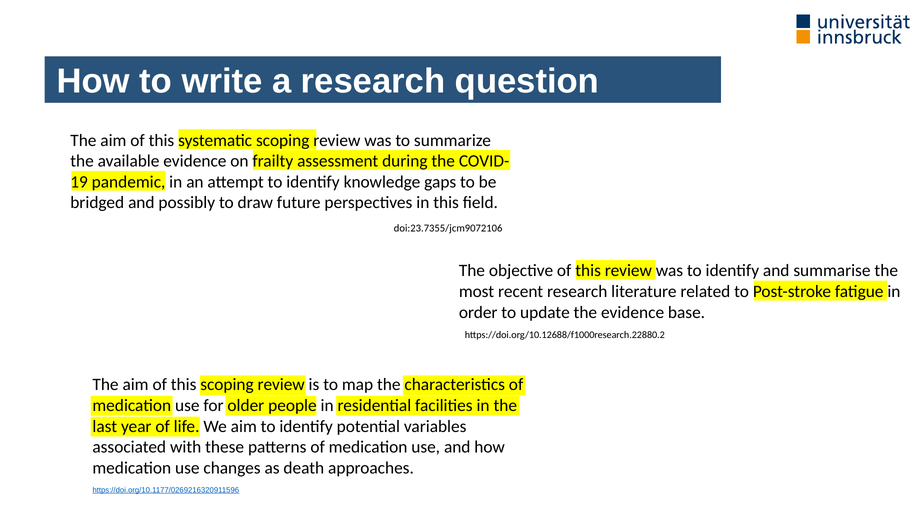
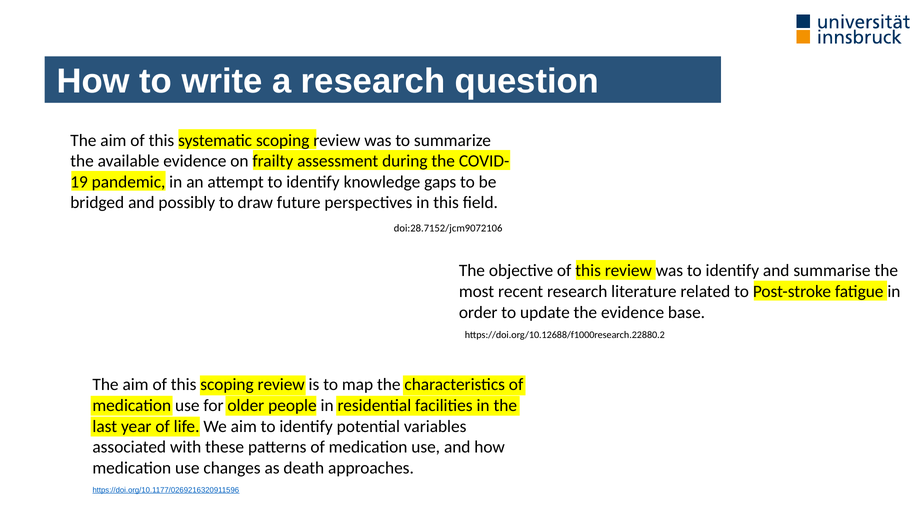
doi:23.7355/jcm9072106: doi:23.7355/jcm9072106 -> doi:28.7152/jcm9072106
